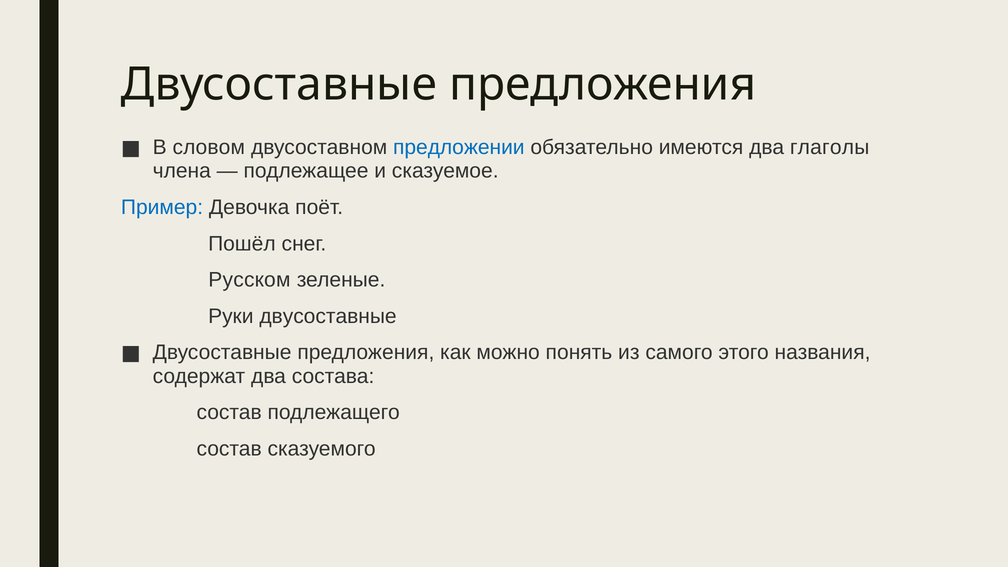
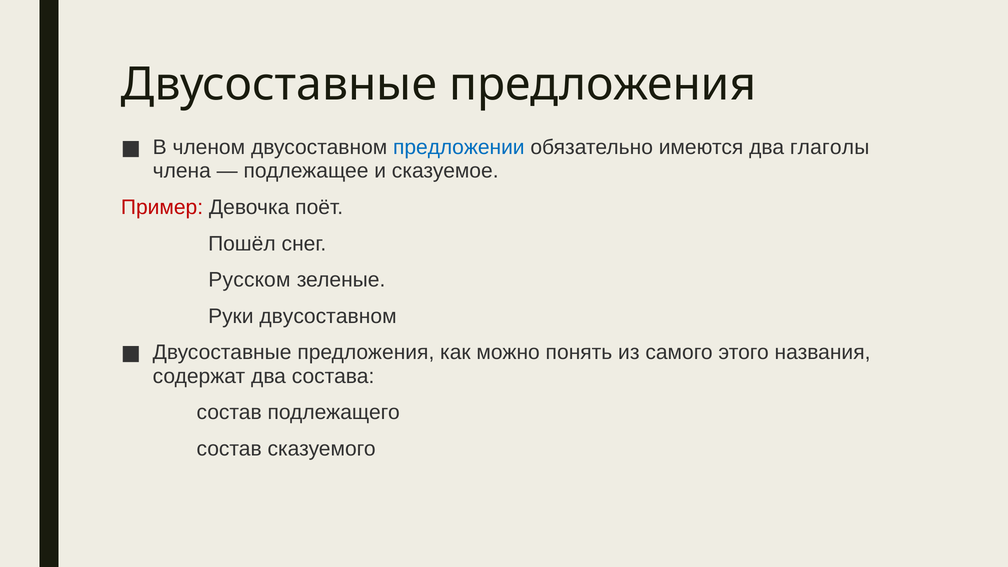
словом: словом -> членом
Пример colour: blue -> red
Руки двусоставные: двусоставные -> двусоставном
